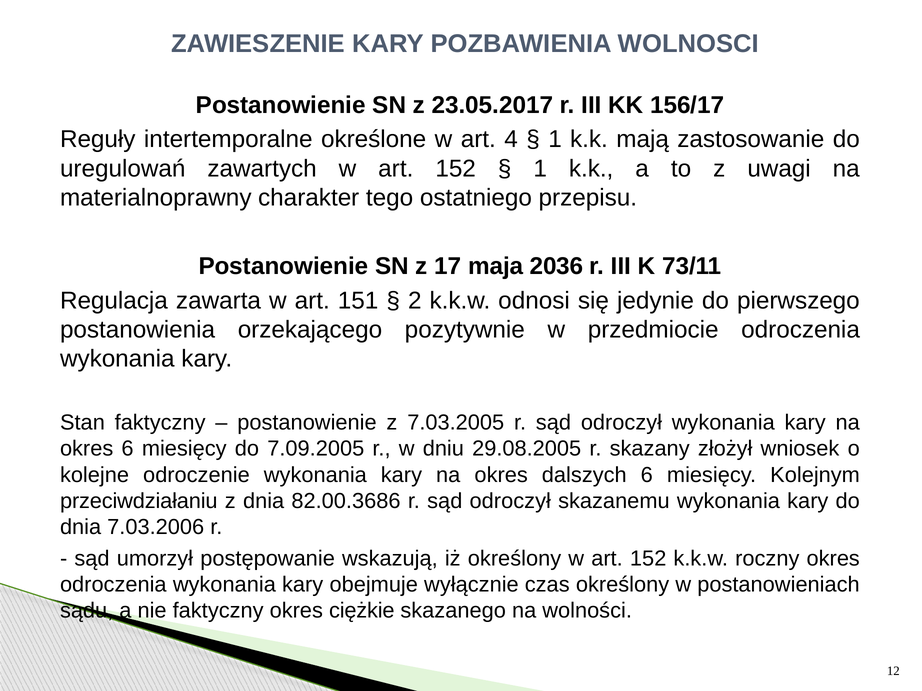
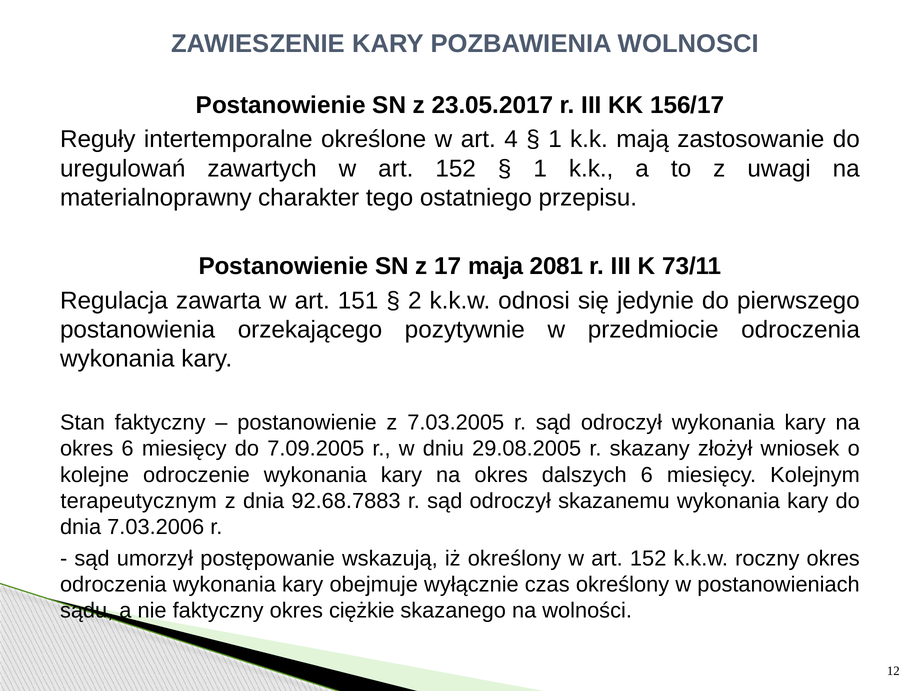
2036: 2036 -> 2081
przeciwdziałaniu: przeciwdziałaniu -> terapeutycznym
82.00.3686: 82.00.3686 -> 92.68.7883
